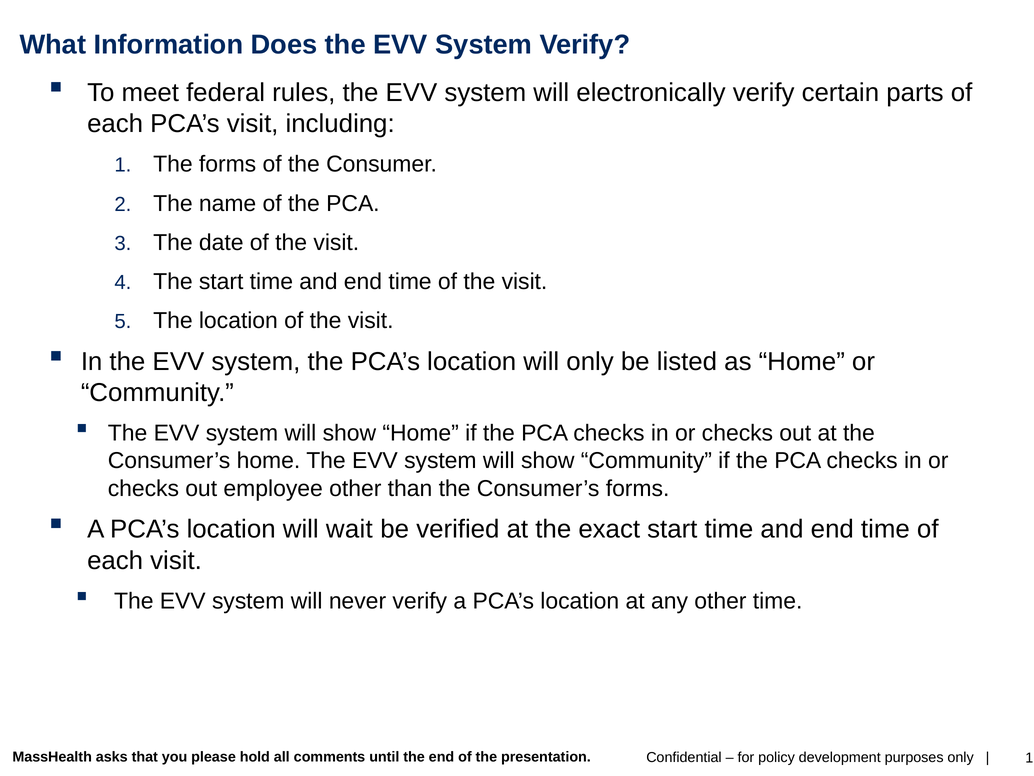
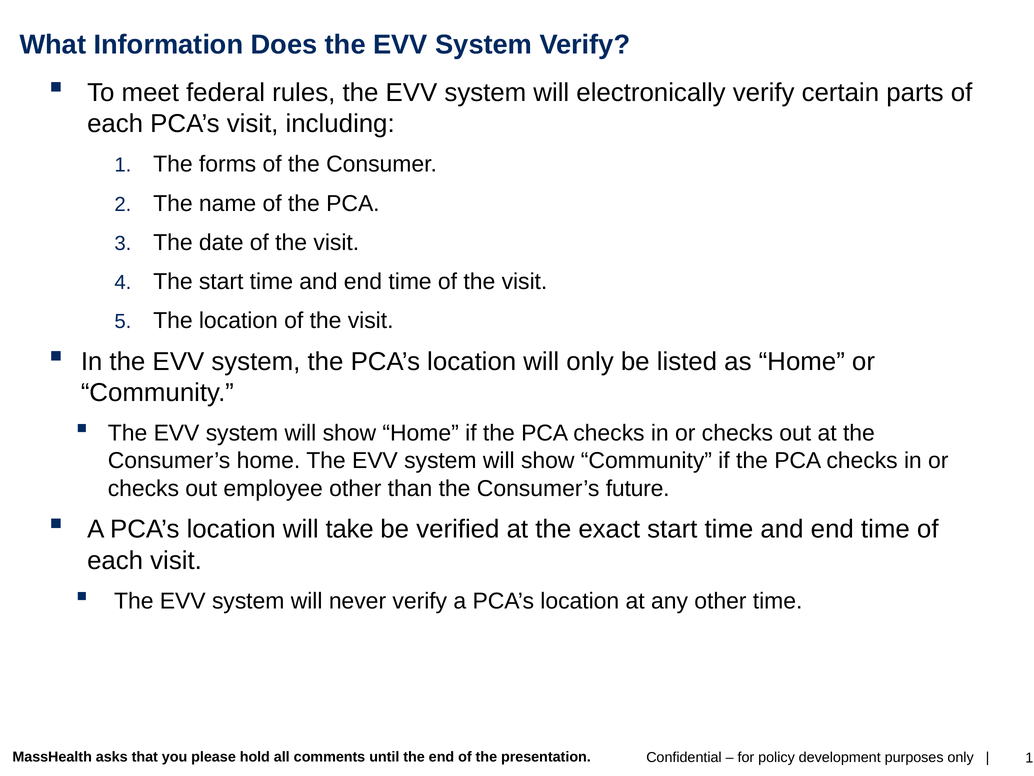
Consumer’s forms: forms -> future
wait: wait -> take
